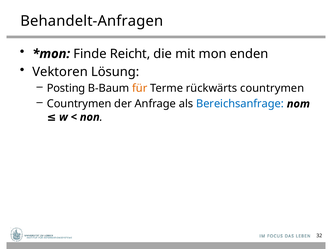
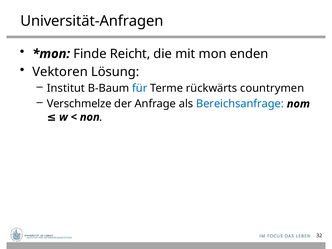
Behandelt-Anfragen: Behandelt-Anfragen -> Universität-Anfragen
Posting: Posting -> Institut
für colour: orange -> blue
Countrymen at (79, 104): Countrymen -> Verschmelze
